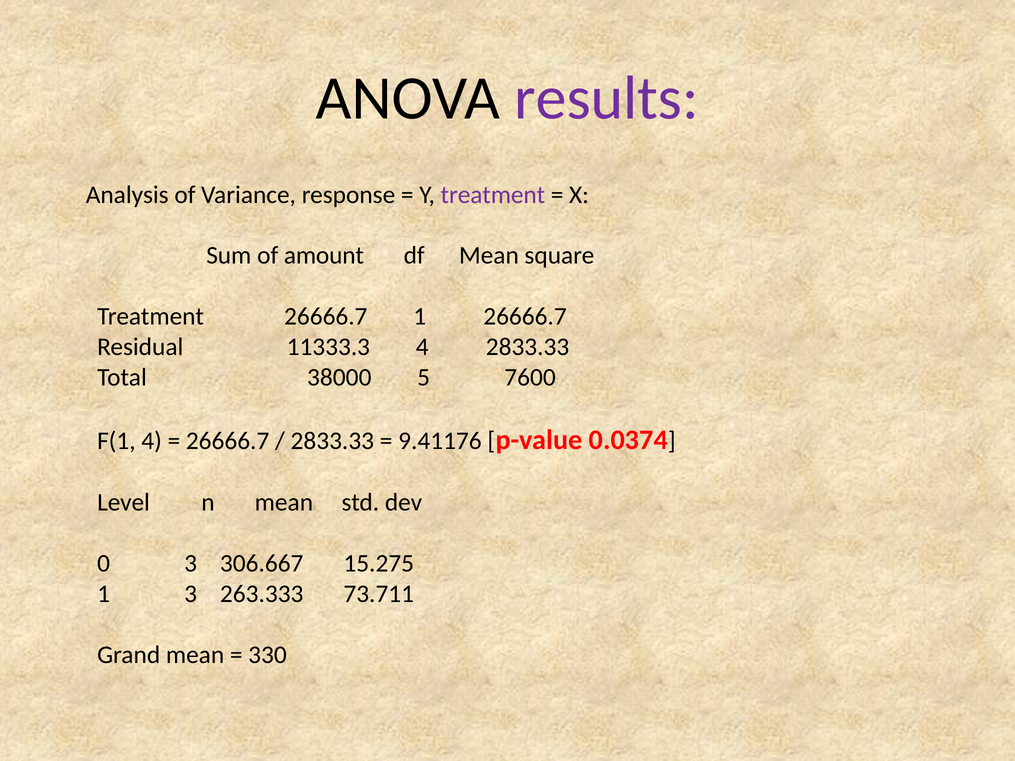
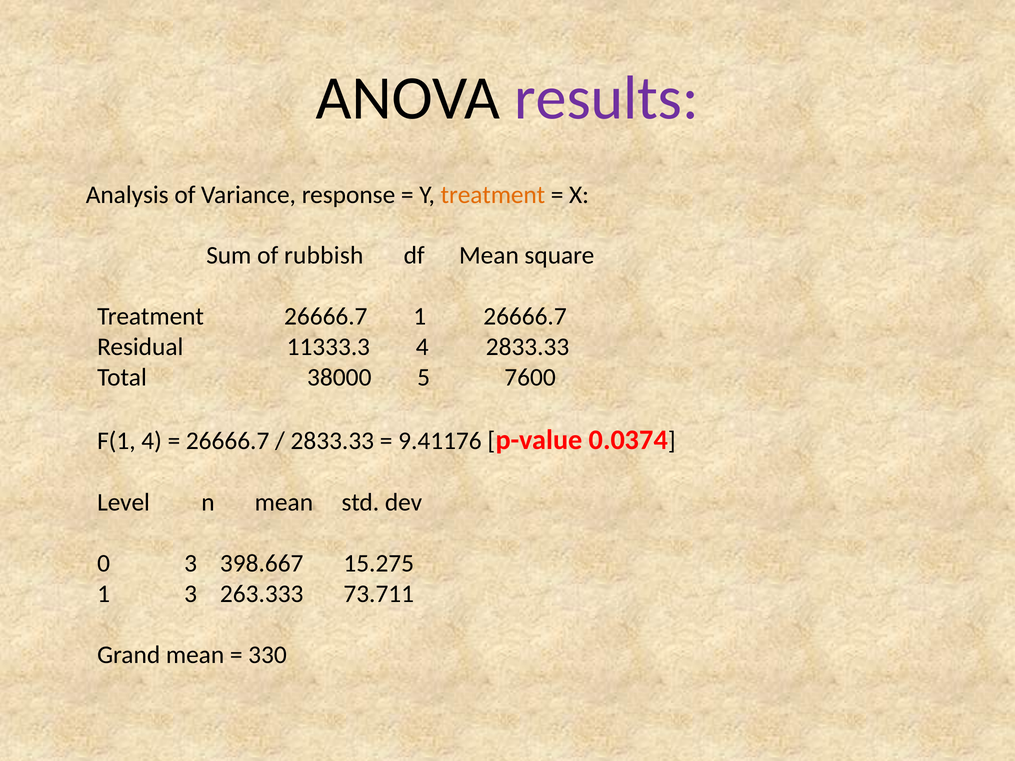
treatment at (493, 195) colour: purple -> orange
amount: amount -> rubbish
306.667: 306.667 -> 398.667
